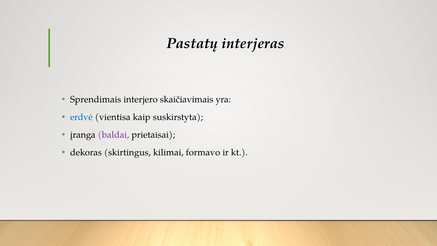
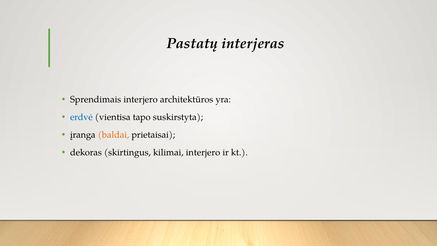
skaičiavimais: skaičiavimais -> architektūros
kaip: kaip -> tapo
baldai colour: purple -> orange
kilimai formavo: formavo -> interjero
